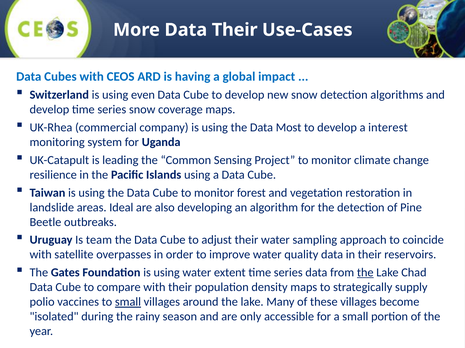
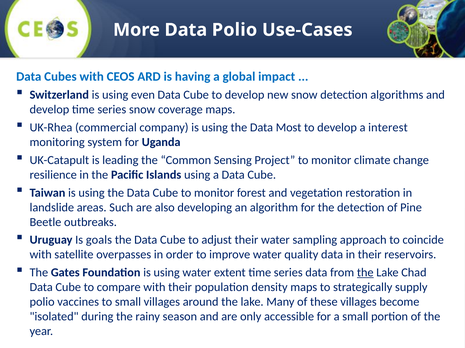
Data Their: Their -> Polio
Ideal: Ideal -> Such
team: team -> goals
small at (128, 303) underline: present -> none
